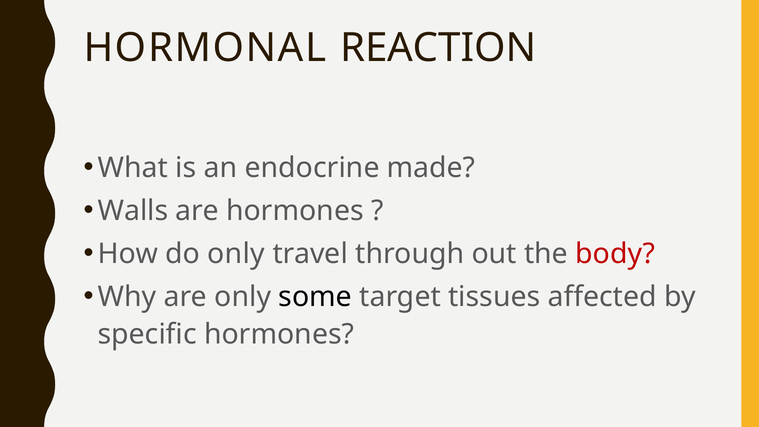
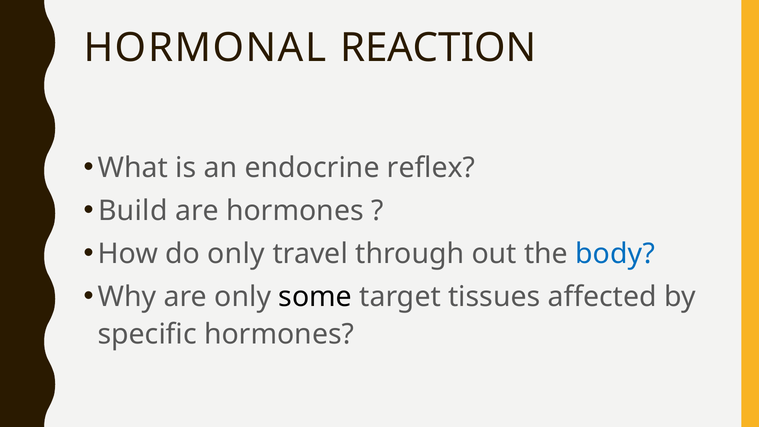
made: made -> reflex
Walls: Walls -> Build
body colour: red -> blue
